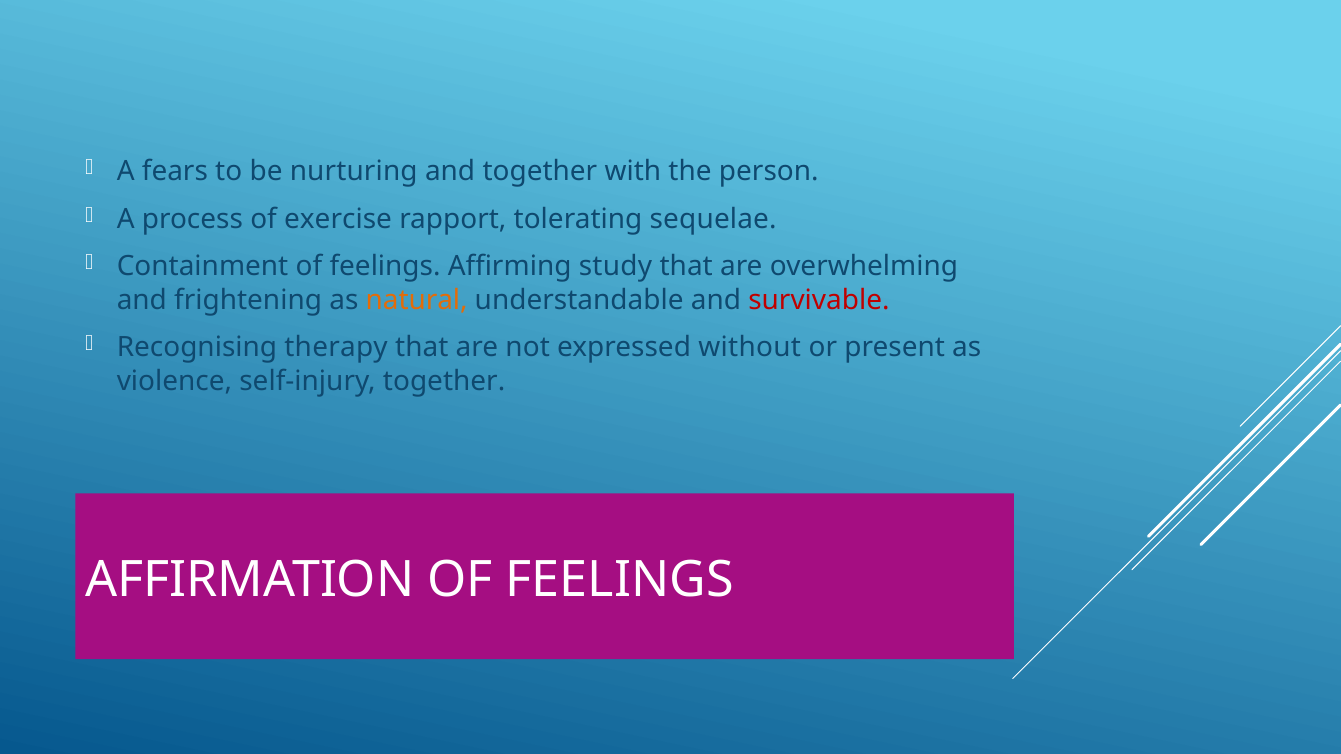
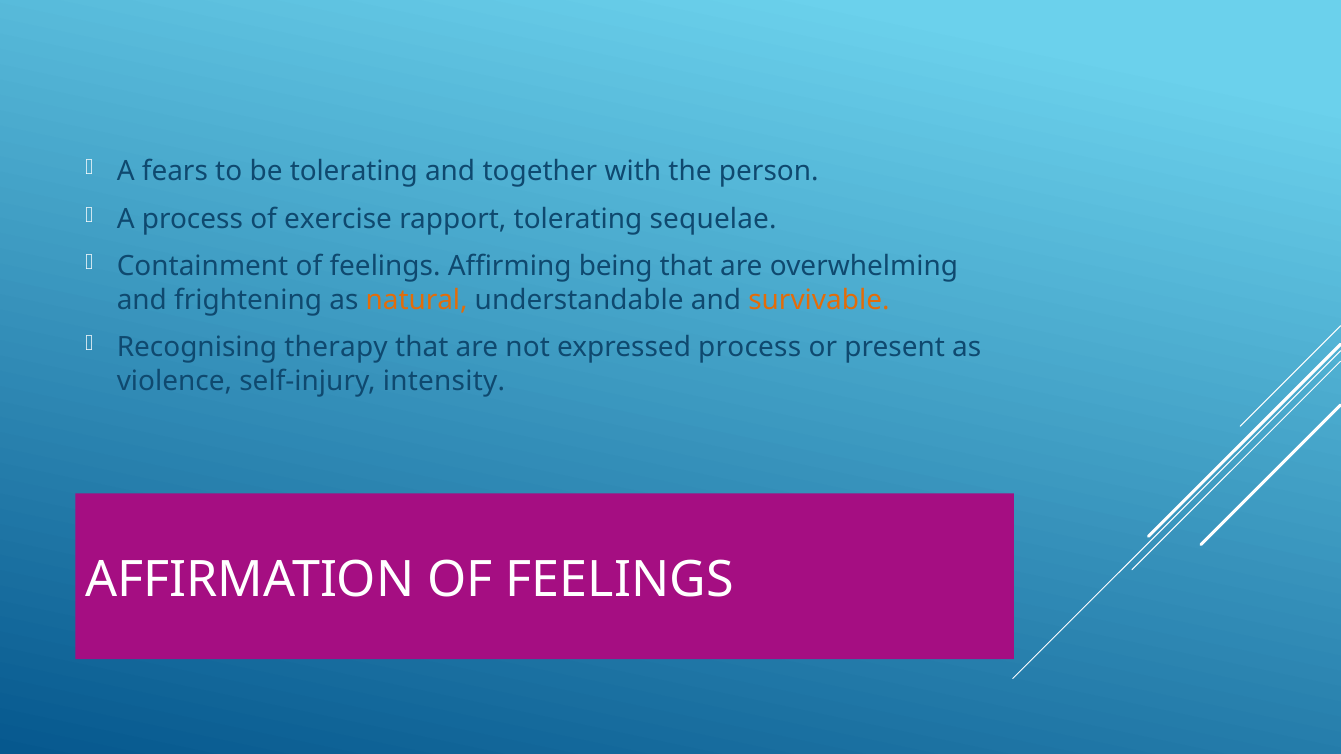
be nurturing: nurturing -> tolerating
study: study -> being
survivable colour: red -> orange
expressed without: without -> process
self-injury together: together -> intensity
